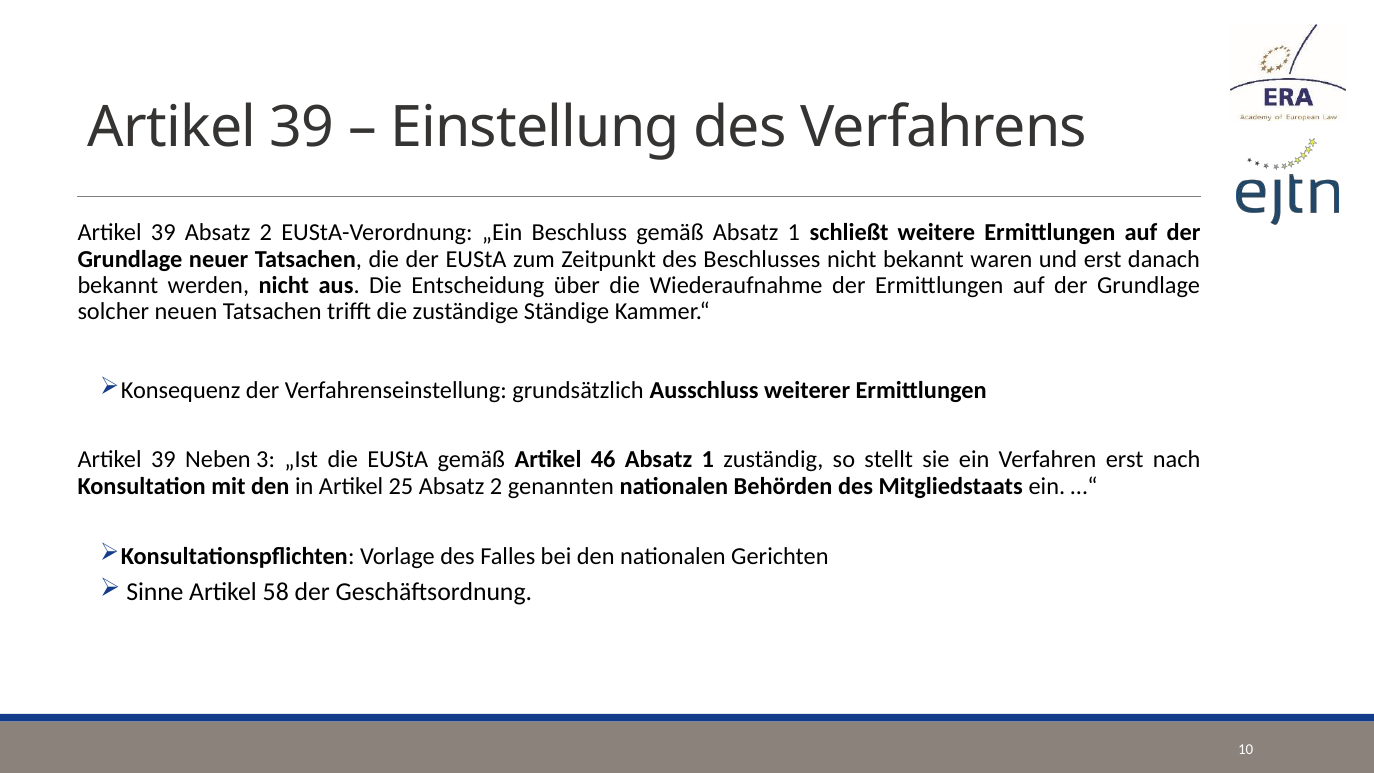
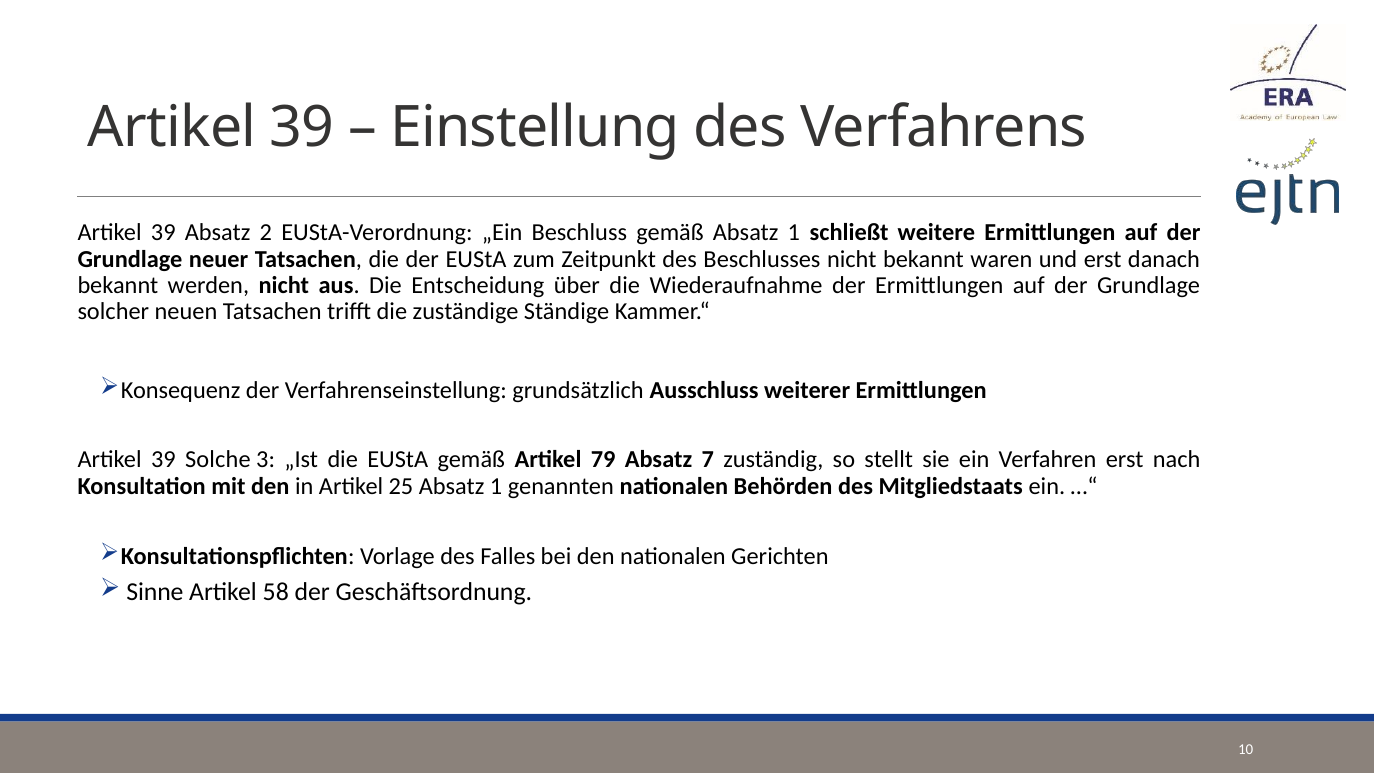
Neben: Neben -> Solche
46: 46 -> 79
1 at (708, 460): 1 -> 7
25 Absatz 2: 2 -> 1
